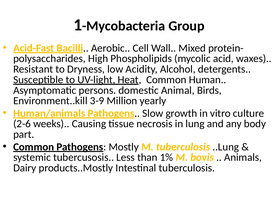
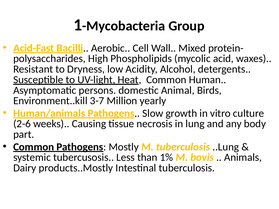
3-9: 3-9 -> 3-7
